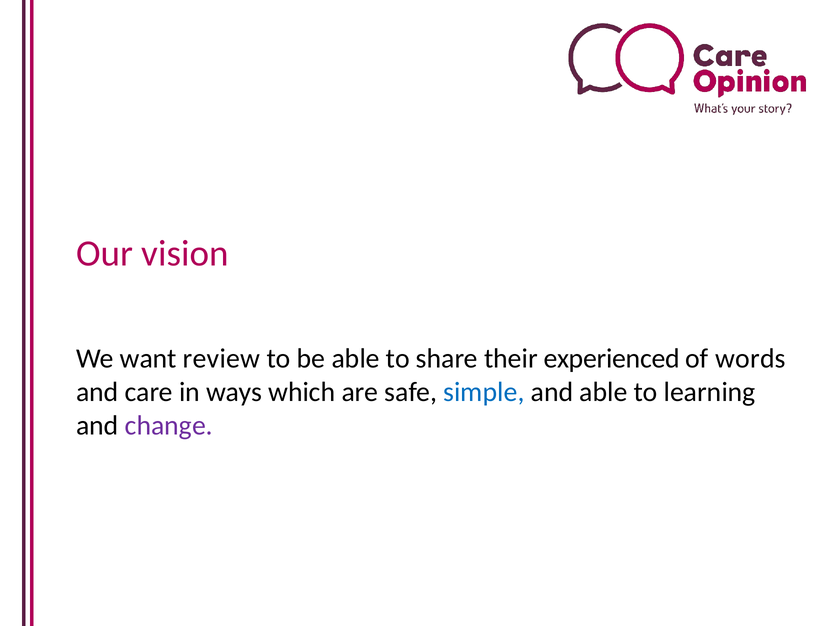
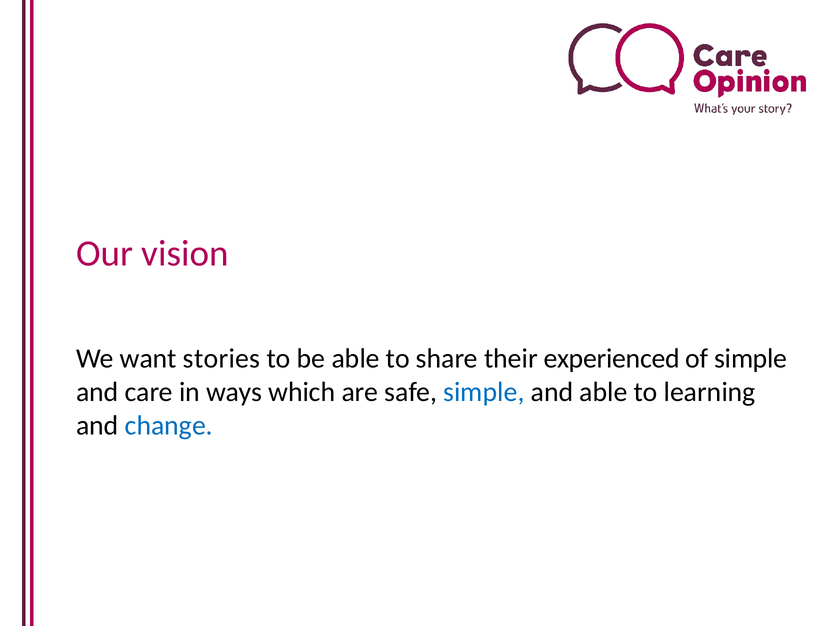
review: review -> stories
of words: words -> simple
change colour: purple -> blue
